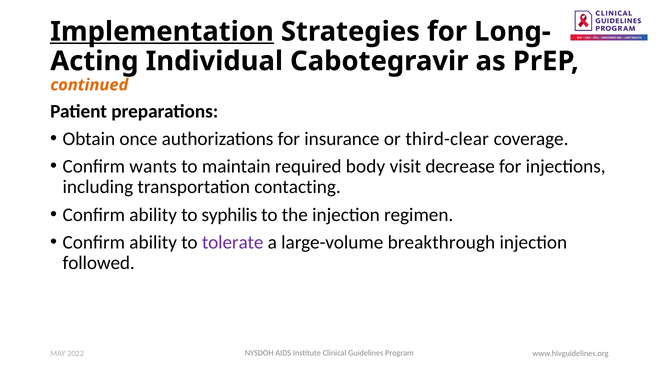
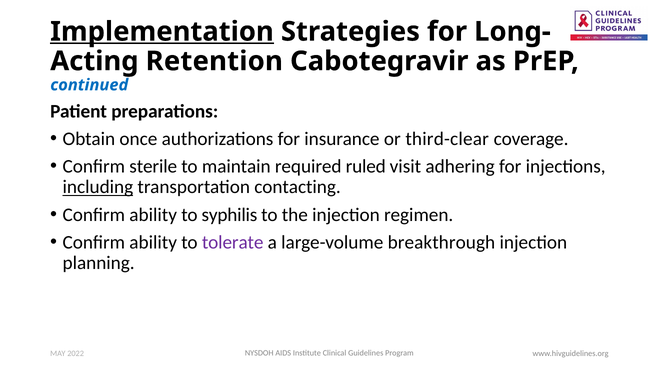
Individual: Individual -> Retention
continued colour: orange -> blue
wants: wants -> sterile
body: body -> ruled
decrease: decrease -> adhering
including underline: none -> present
followed: followed -> planning
